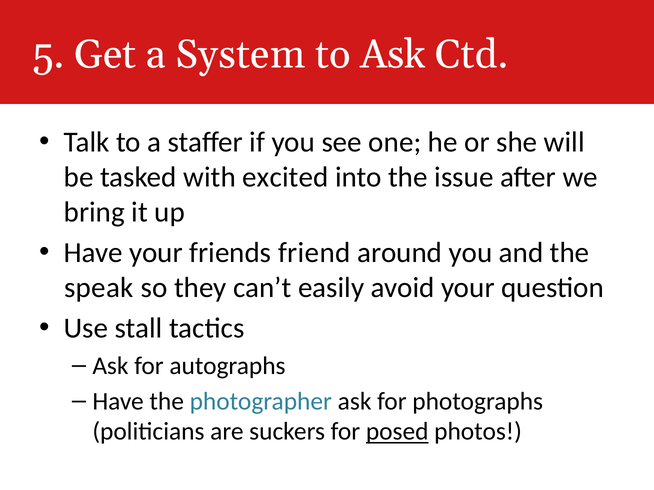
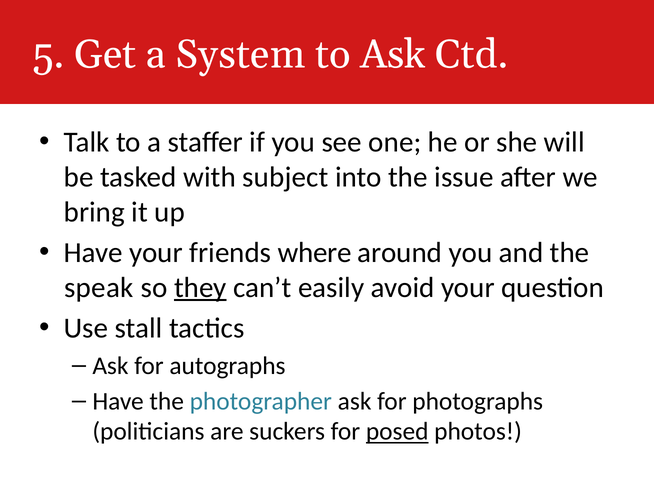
excited: excited -> subject
friend: friend -> where
they underline: none -> present
